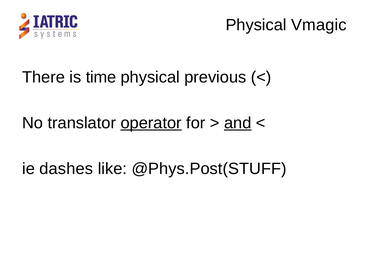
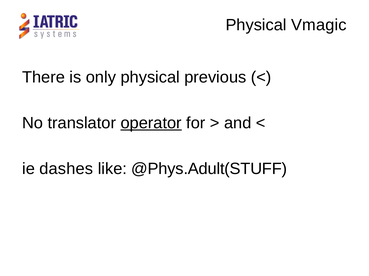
time: time -> only
and underline: present -> none
@Phys.Post(STUFF: @Phys.Post(STUFF -> @Phys.Adult(STUFF
